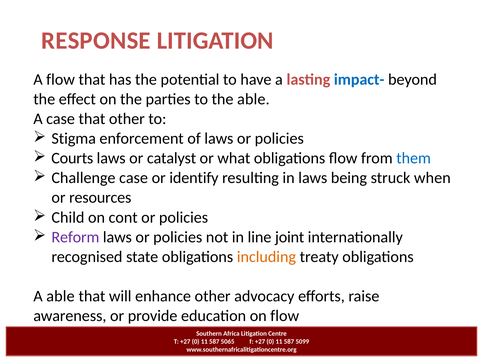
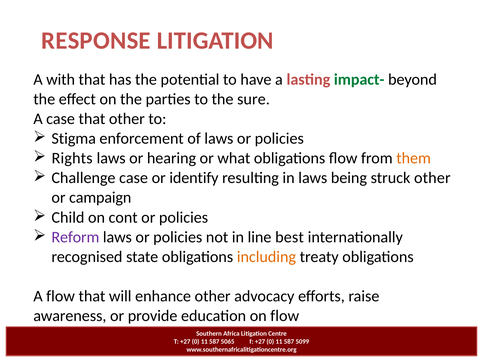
A flow: flow -> with
impact- colour: blue -> green
the able: able -> sure
Courts: Courts -> Rights
catalyst: catalyst -> hearing
them colour: blue -> orange
struck when: when -> other
resources: resources -> campaign
joint: joint -> best
A able: able -> flow
